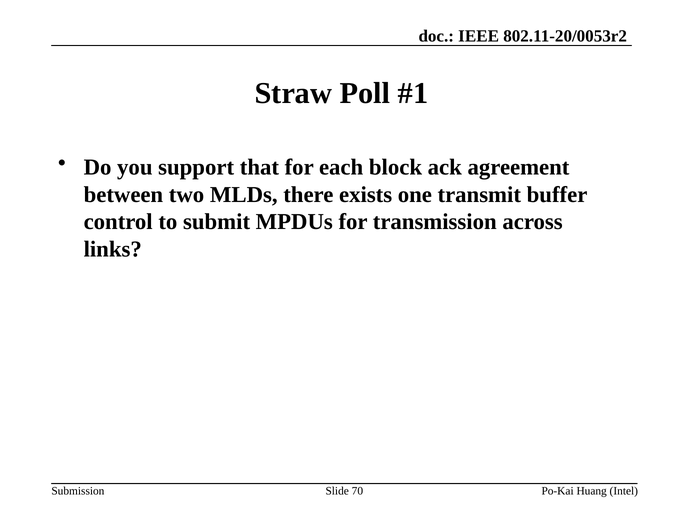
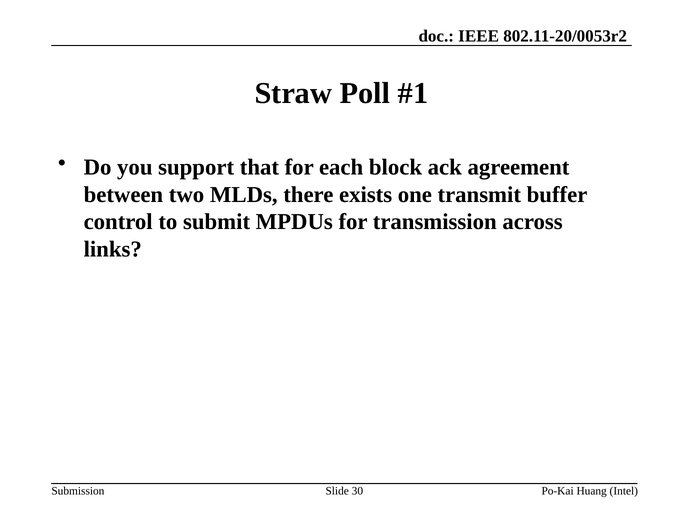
70: 70 -> 30
